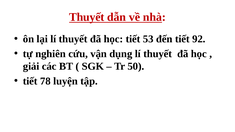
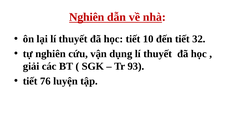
Thuyết at (87, 17): Thuyết -> Nghiên
53: 53 -> 10
92: 92 -> 32
50: 50 -> 93
78: 78 -> 76
